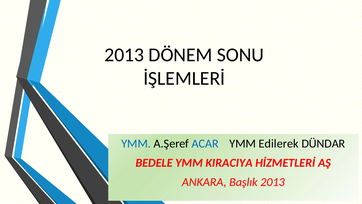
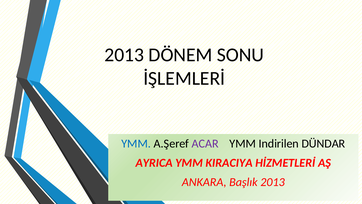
ACAR colour: blue -> purple
Edilerek: Edilerek -> Indirilen
BEDELE: BEDELE -> AYRICA
